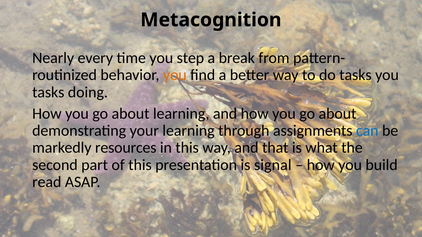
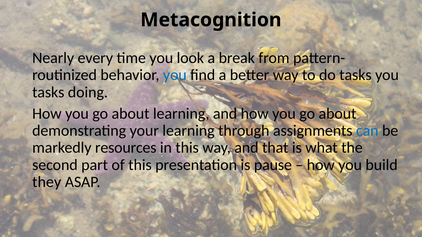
step: step -> look
you at (175, 75) colour: orange -> blue
signal: signal -> pause
read: read -> they
